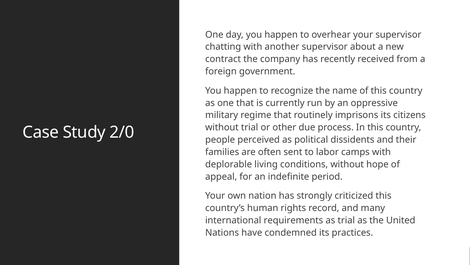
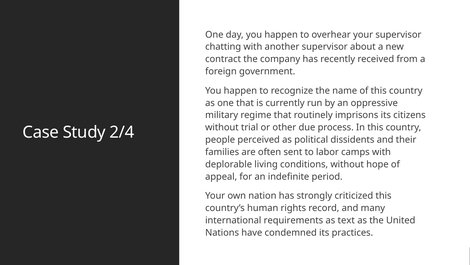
2/0: 2/0 -> 2/4
as trial: trial -> text
